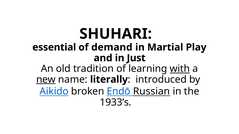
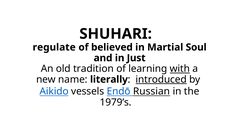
essential: essential -> regulate
demand: demand -> believed
Play: Play -> Soul
new underline: present -> none
introduced underline: none -> present
broken: broken -> vessels
1933’s: 1933’s -> 1979’s
